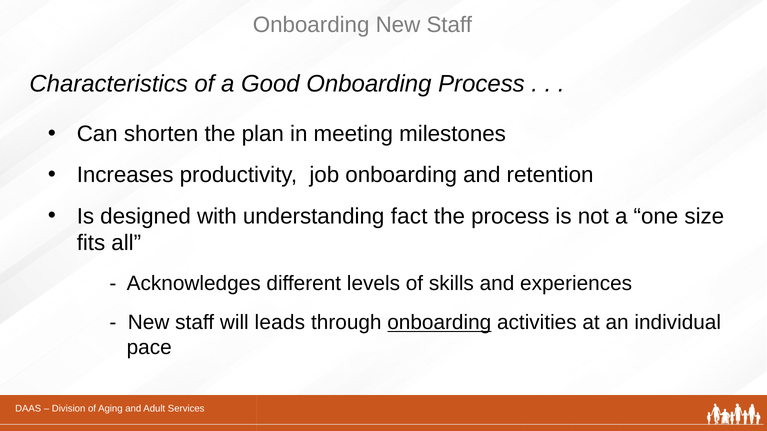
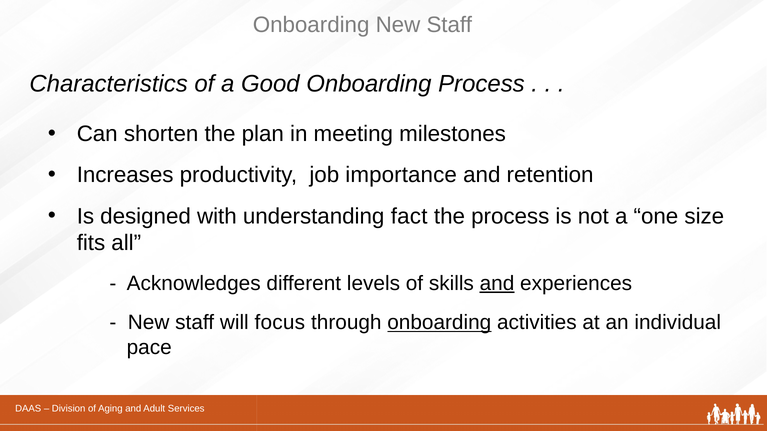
job onboarding: onboarding -> importance
and at (497, 284) underline: none -> present
leads: leads -> focus
